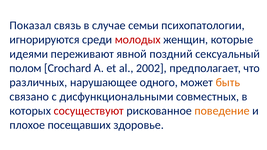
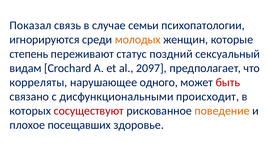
молодых colour: red -> orange
идеями: идеями -> степень
явной: явной -> статус
полом: полом -> видам
2002: 2002 -> 2097
различных: различных -> корреляты
быть colour: orange -> red
совместных: совместных -> происходит
